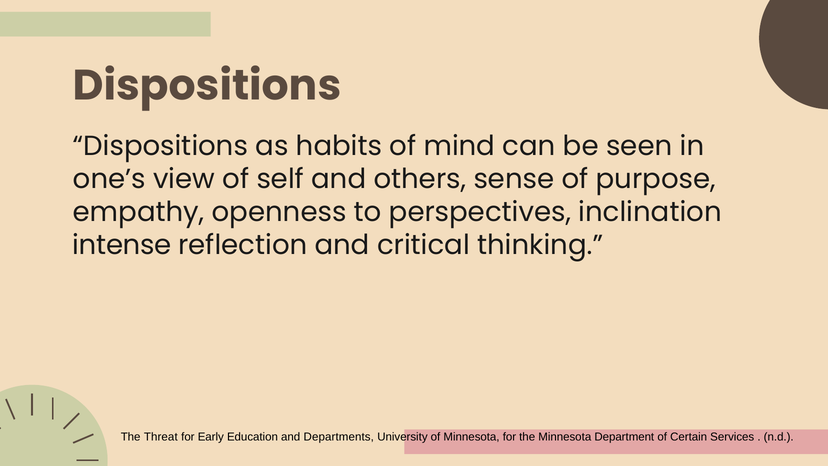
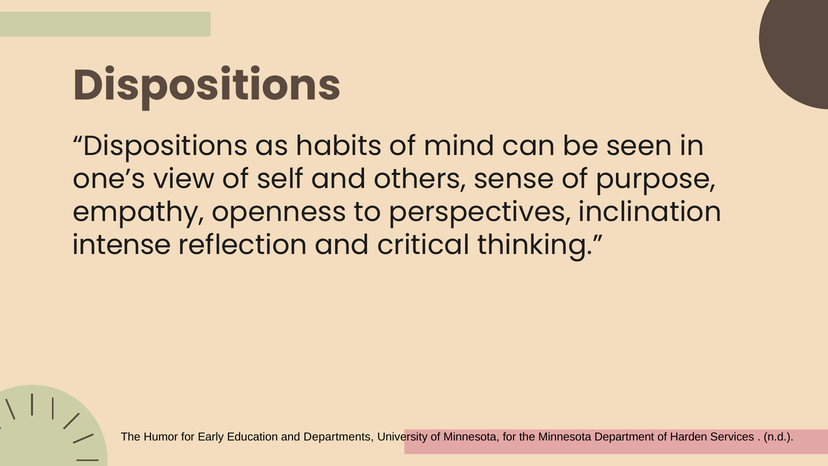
Threat: Threat -> Humor
Certain: Certain -> Harden
